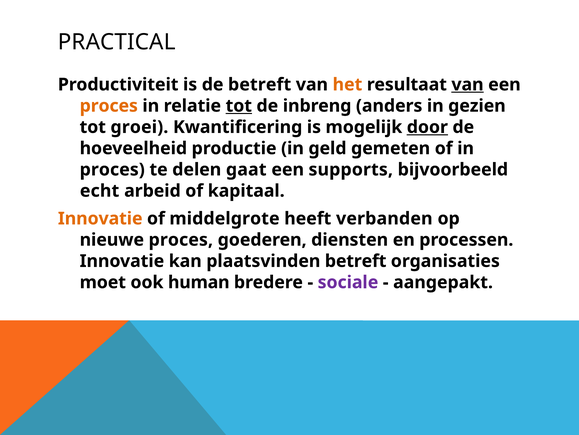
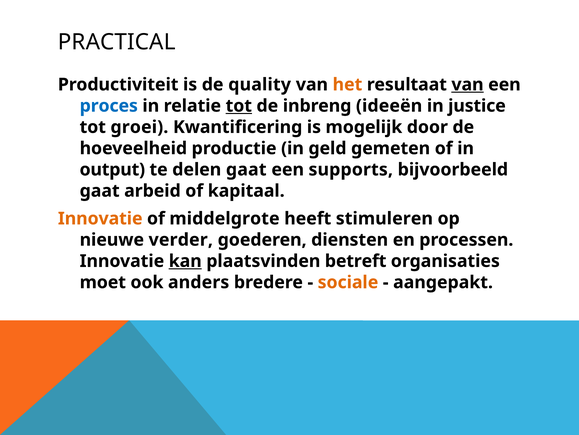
de betreft: betreft -> quality
proces at (109, 106) colour: orange -> blue
anders: anders -> ideeën
gezien: gezien -> justice
door underline: present -> none
proces at (112, 169): proces -> output
echt at (100, 191): echt -> gaat
verbanden: verbanden -> stimuleren
nieuwe proces: proces -> verder
kan underline: none -> present
human: human -> anders
sociale colour: purple -> orange
